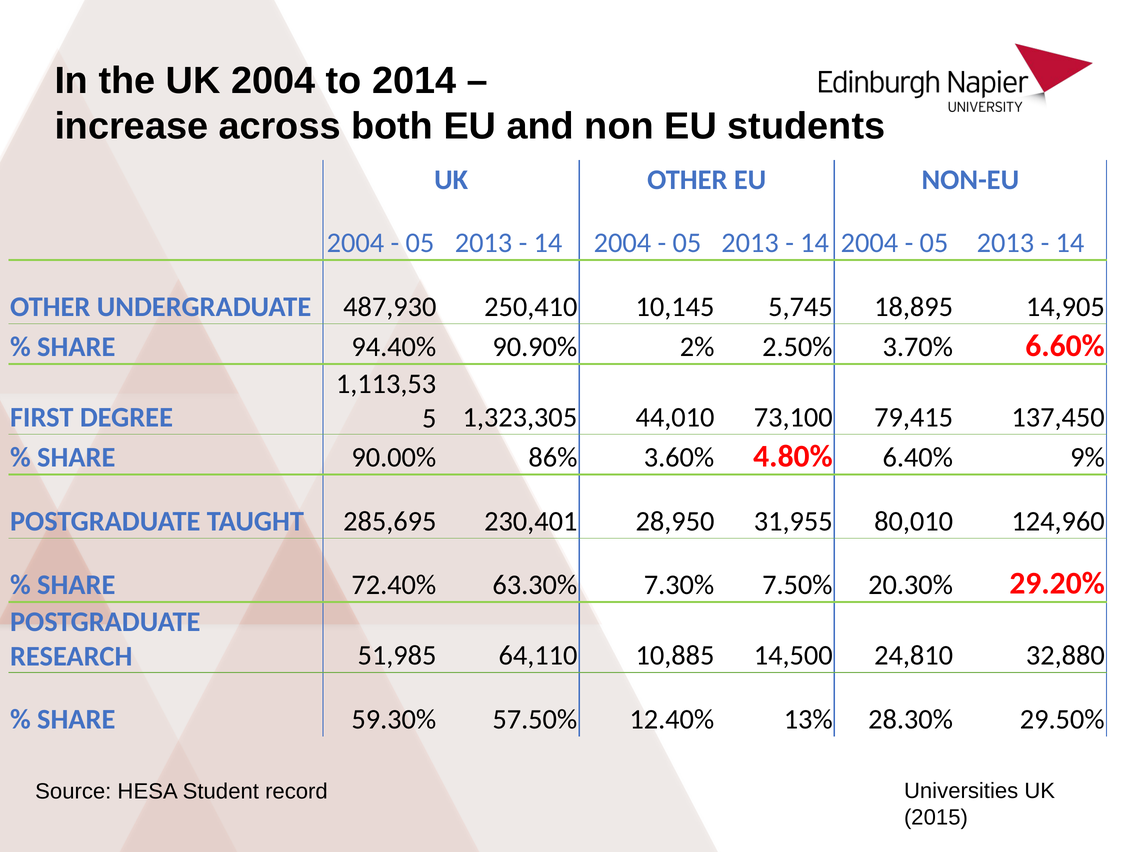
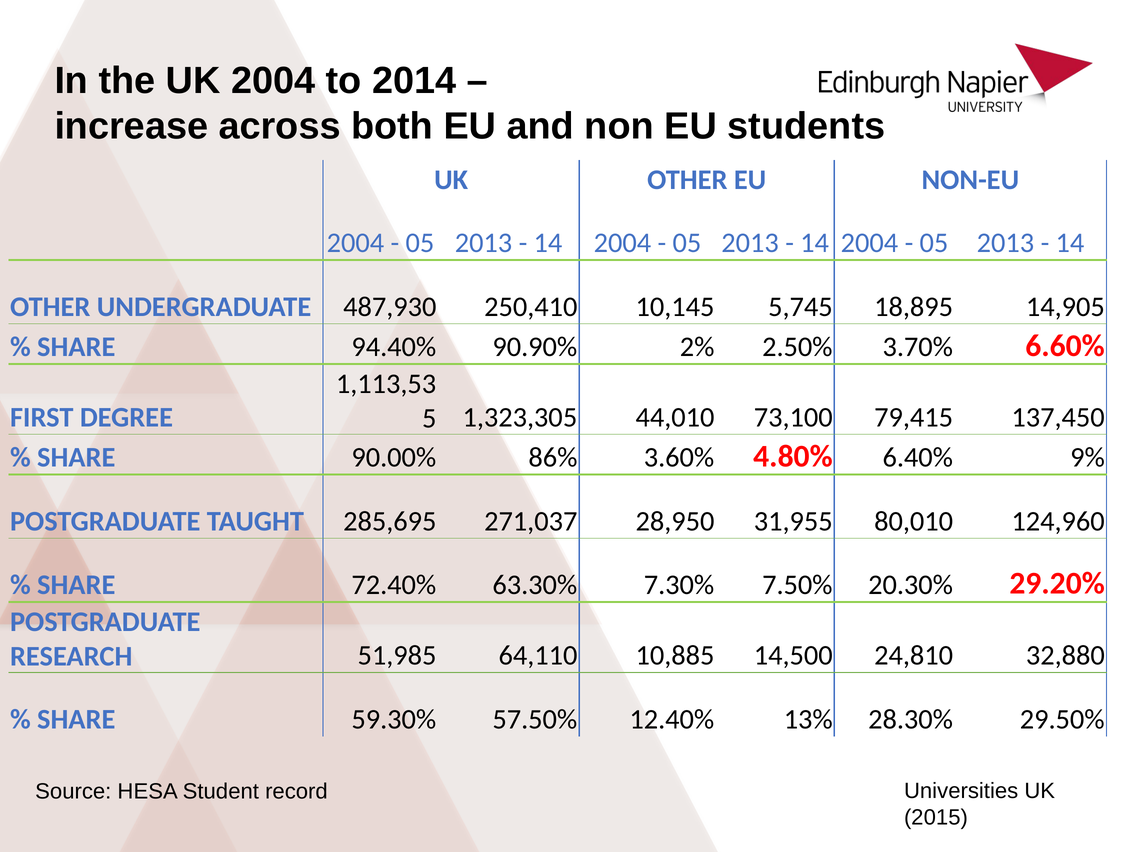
230,401: 230,401 -> 271,037
